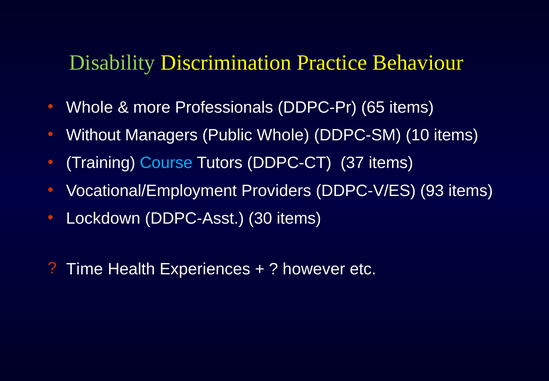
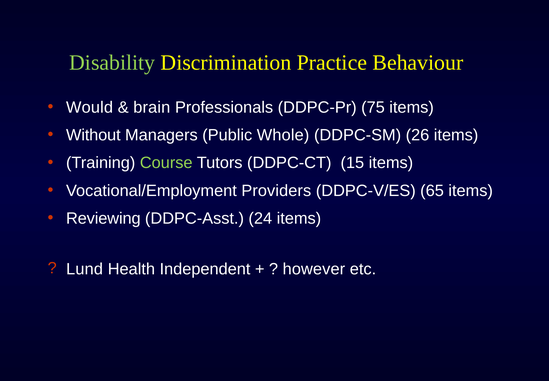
Whole at (90, 107): Whole -> Would
more: more -> brain
65: 65 -> 75
10: 10 -> 26
Course colour: light blue -> light green
37: 37 -> 15
93: 93 -> 65
Lockdown: Lockdown -> Reviewing
30: 30 -> 24
Time: Time -> Lund
Experiences: Experiences -> Independent
